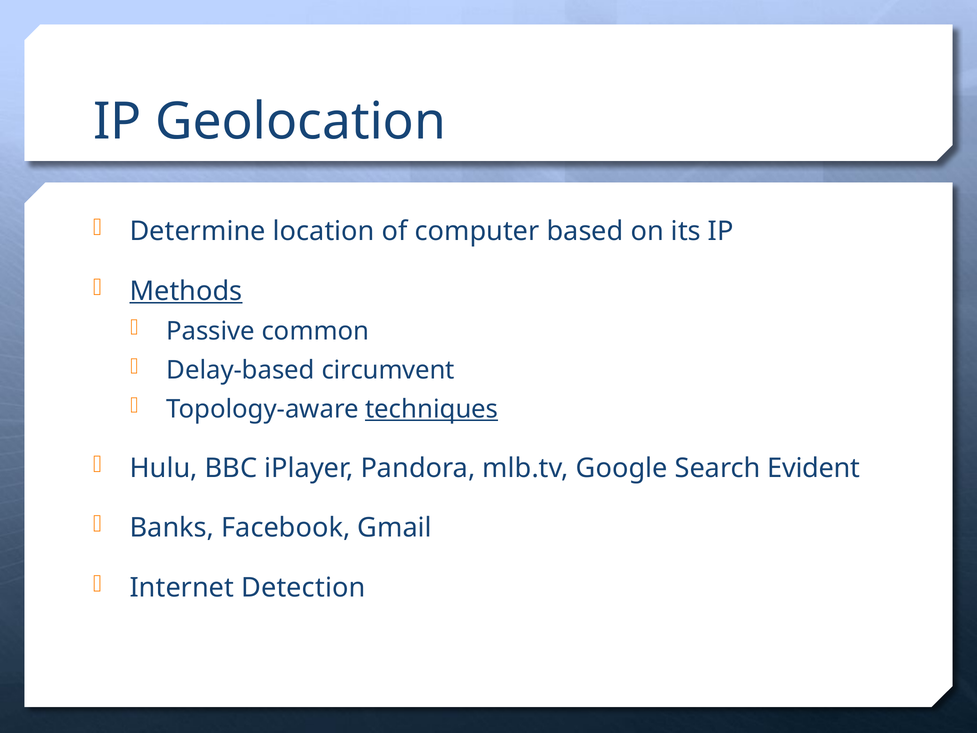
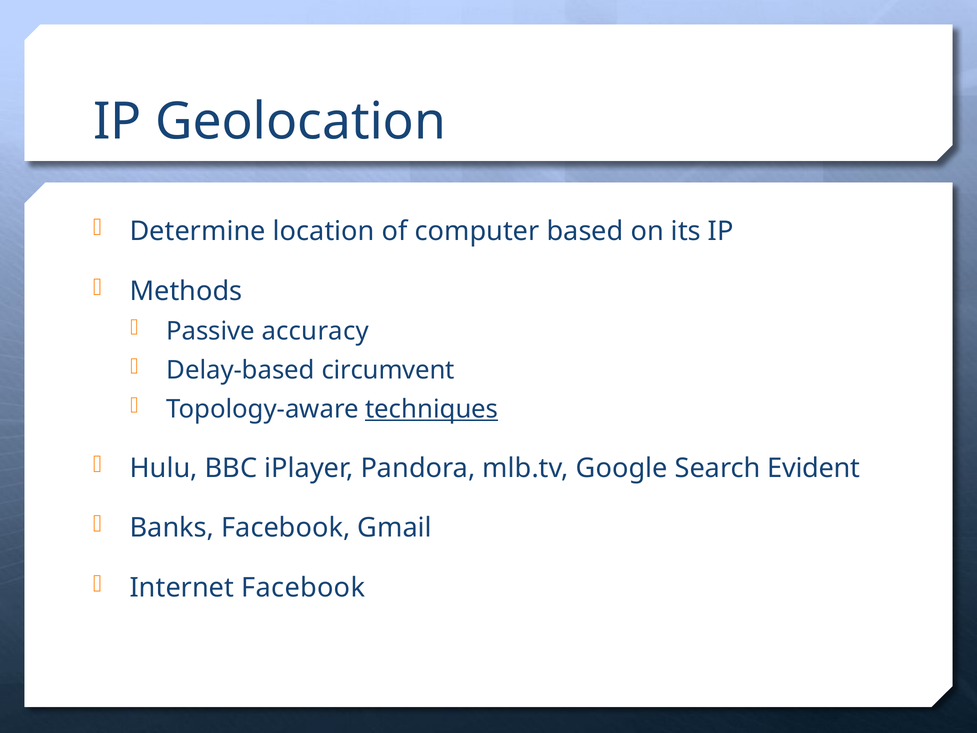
Methods underline: present -> none
common: common -> accuracy
Internet Detection: Detection -> Facebook
